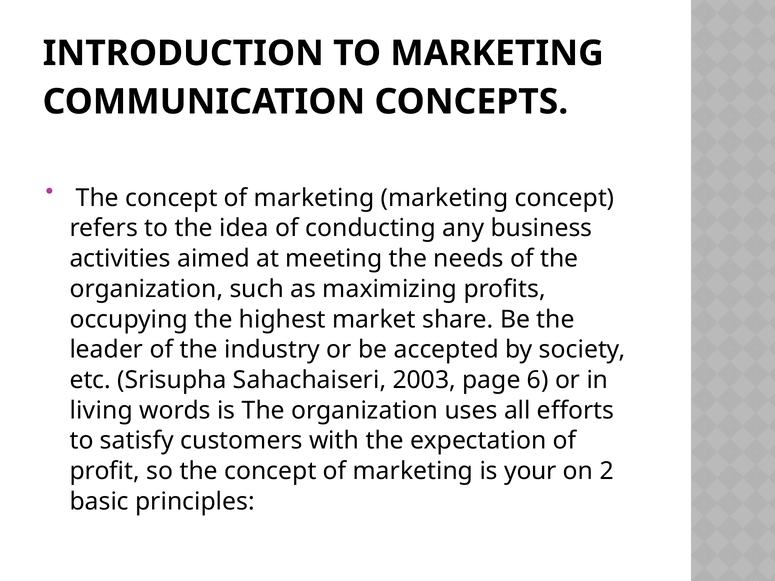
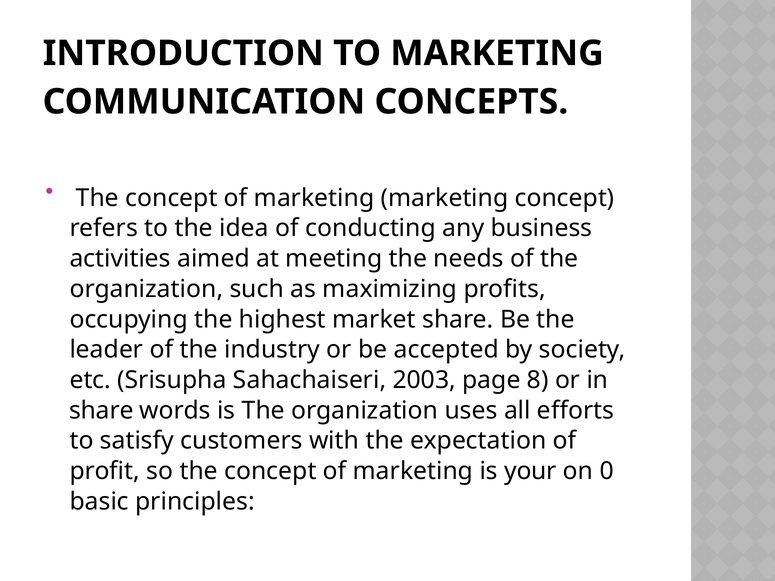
6: 6 -> 8
living at (101, 411): living -> share
2: 2 -> 0
